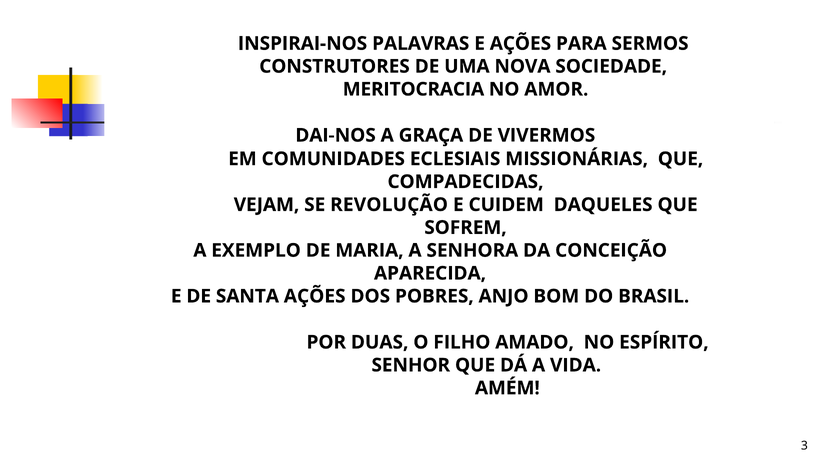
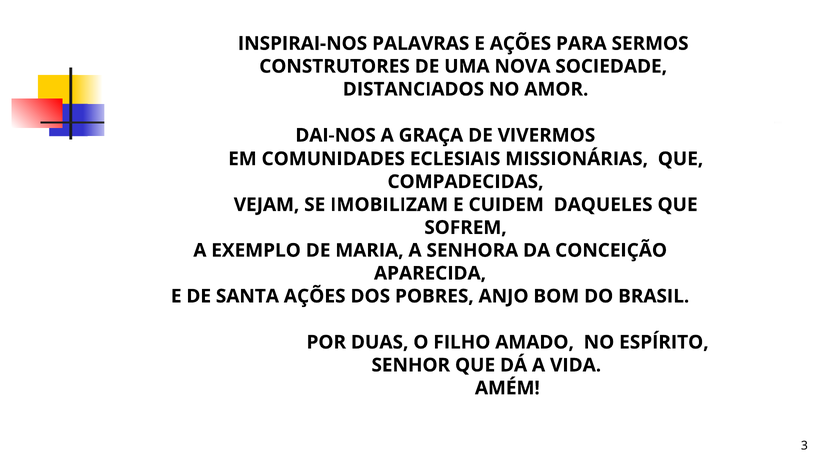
MERITOCRACIA: MERITOCRACIA -> DISTANCIADOS
REVOLUÇÃO: REVOLUÇÃO -> IMOBILIZAM
